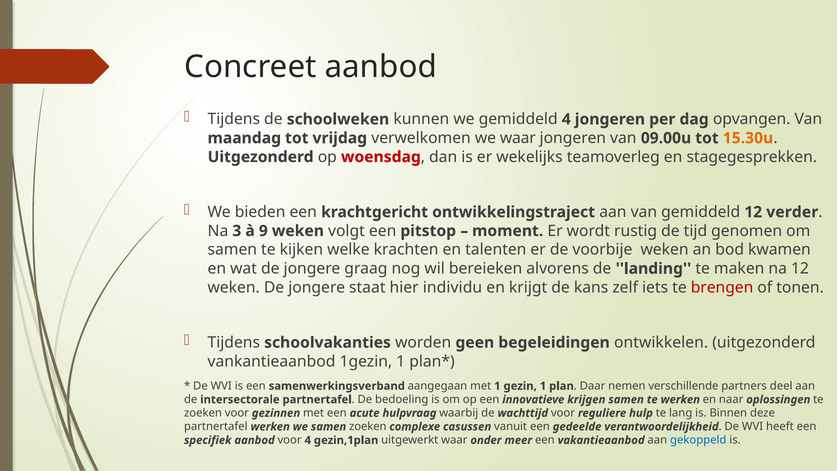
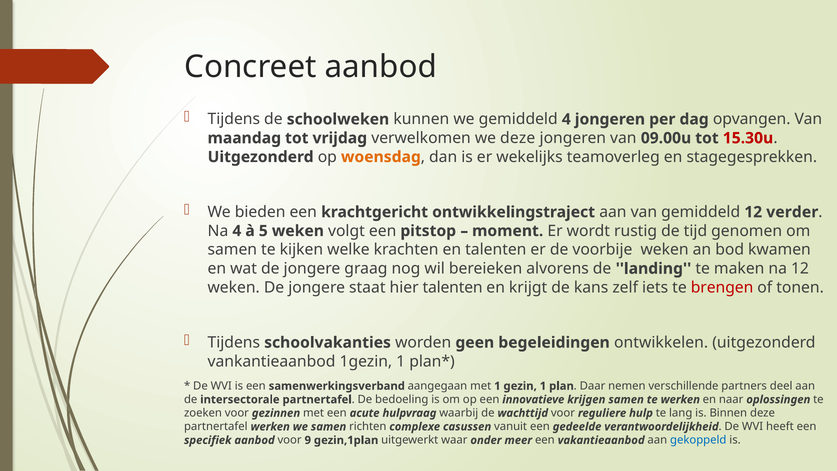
we waar: waar -> deze
15.30u colour: orange -> red
woensdag colour: red -> orange
Na 3: 3 -> 4
9: 9 -> 5
hier individu: individu -> talenten
samen zoeken: zoeken -> richten
voor 4: 4 -> 9
